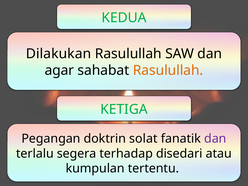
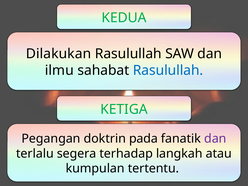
agar: agar -> ilmu
Rasulullah at (168, 70) colour: orange -> blue
solat: solat -> pada
disedari: disedari -> langkah
